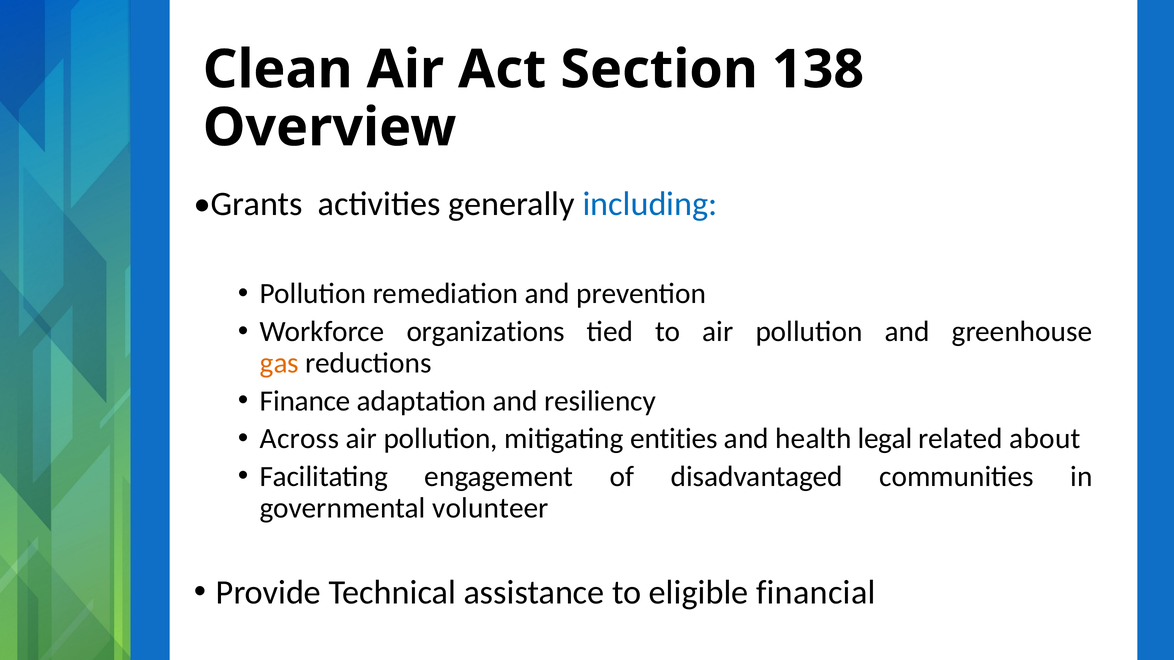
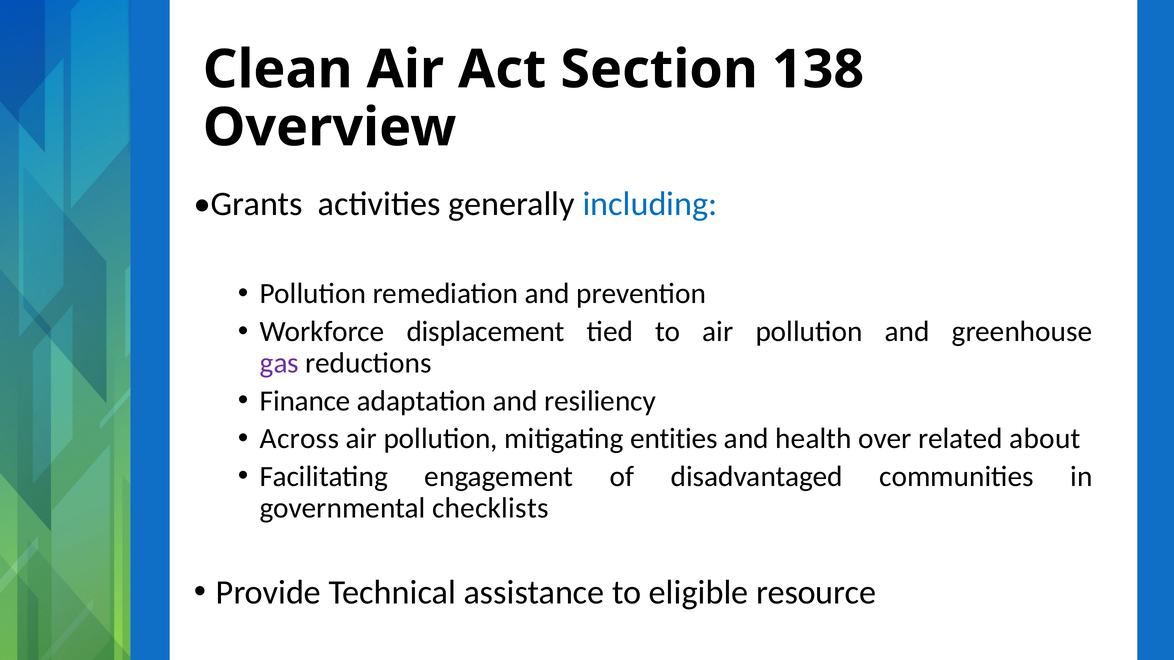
organizations: organizations -> displacement
gas colour: orange -> purple
legal: legal -> over
volunteer: volunteer -> checklists
financial: financial -> resource
